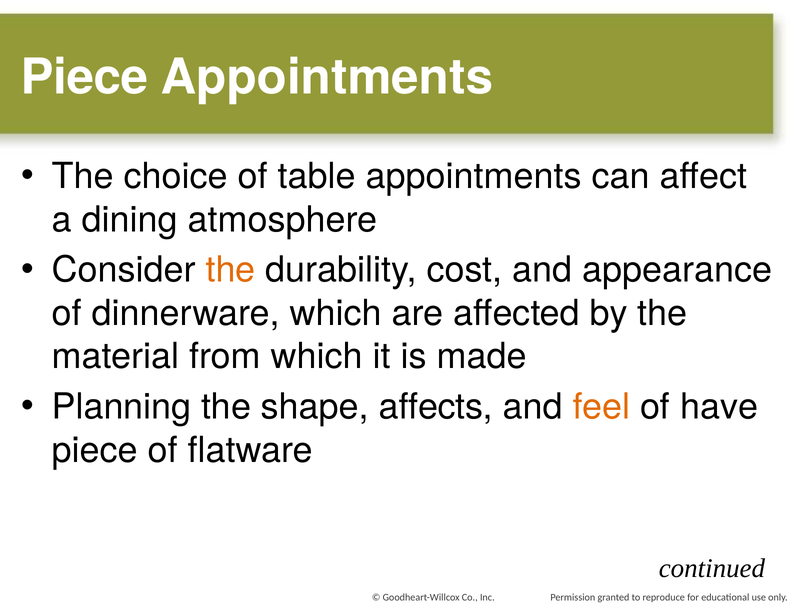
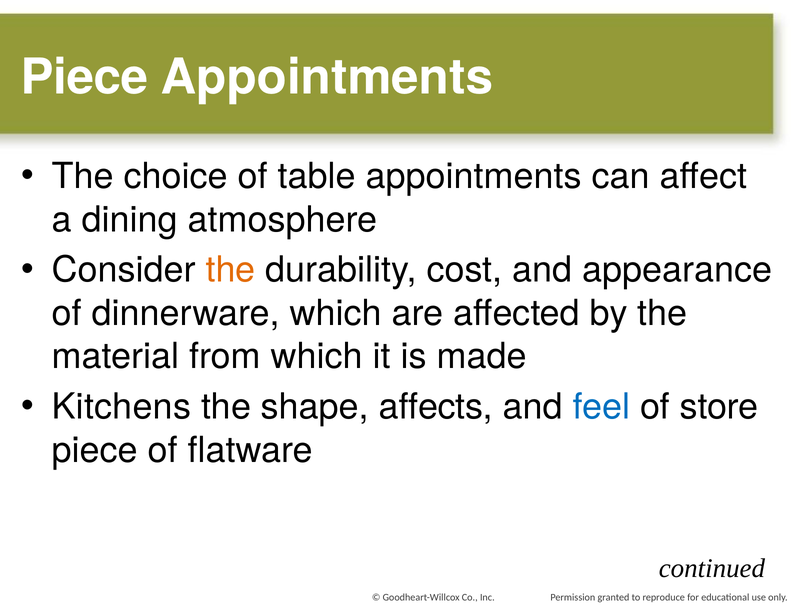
Planning: Planning -> Kitchens
feel colour: orange -> blue
have: have -> store
